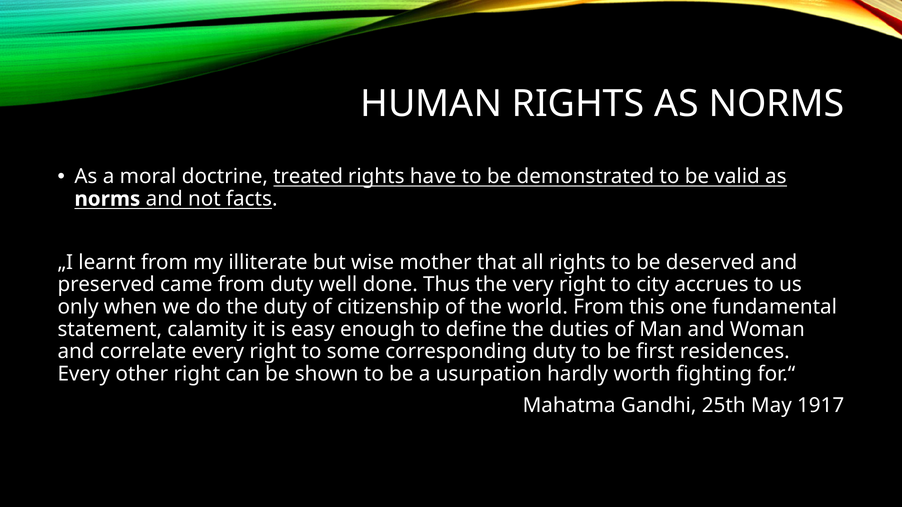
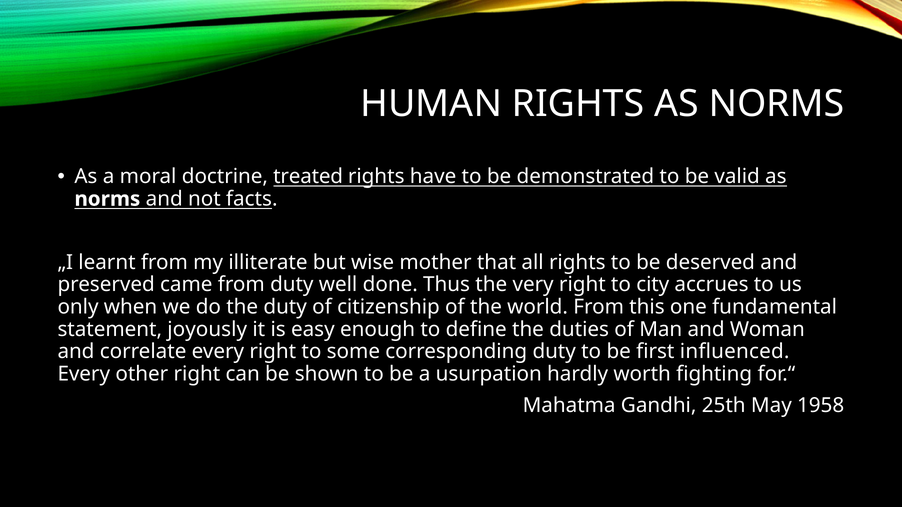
calamity: calamity -> joyously
residences: residences -> influenced
1917: 1917 -> 1958
